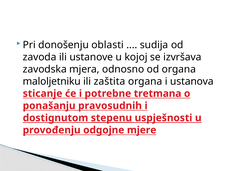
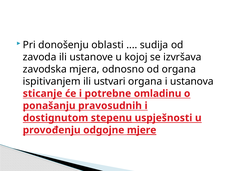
maloljetniku: maloljetniku -> ispitivanjem
zaštita: zaštita -> ustvari
tretmana: tretmana -> omladinu
mjere underline: none -> present
